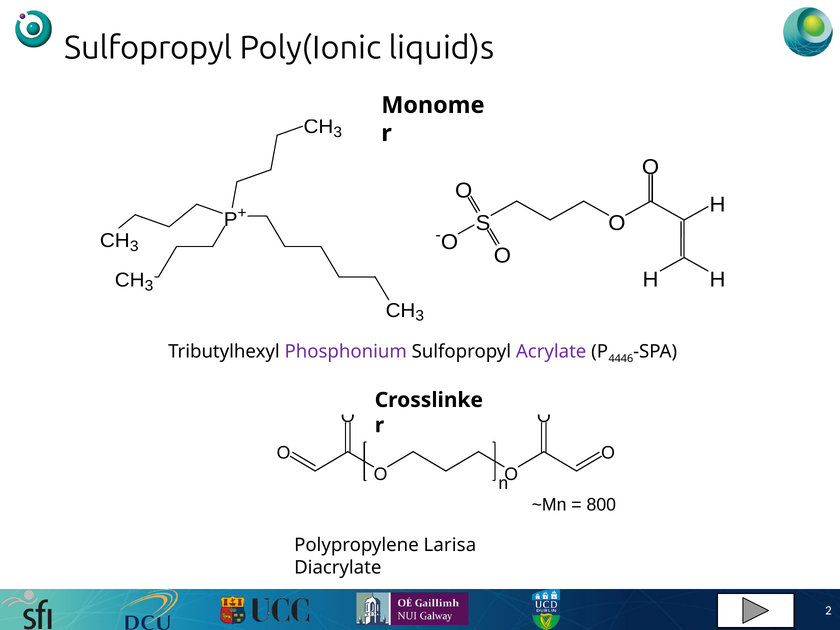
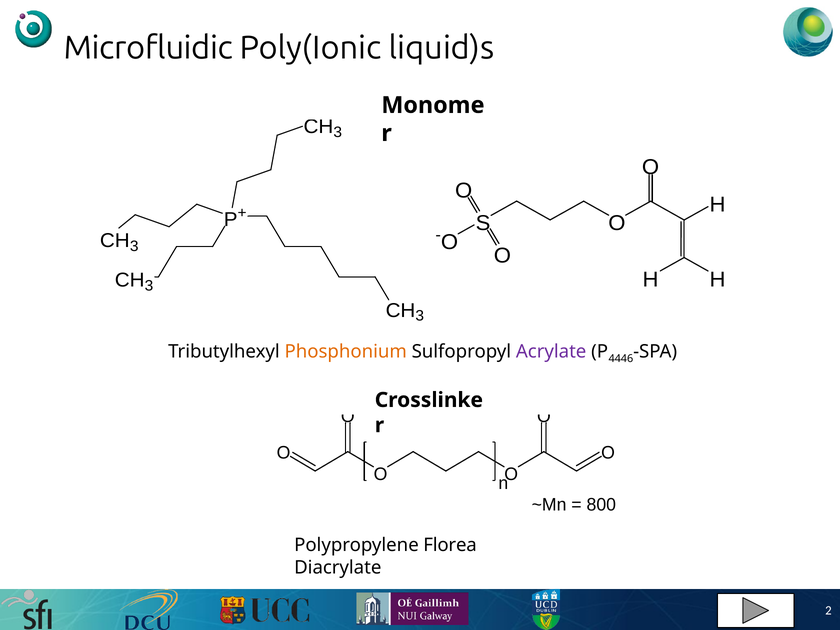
Sulfopropyl at (148, 48): Sulfopropyl -> Microfluidic
Phosphonium colour: purple -> orange
Larisa: Larisa -> Florea
